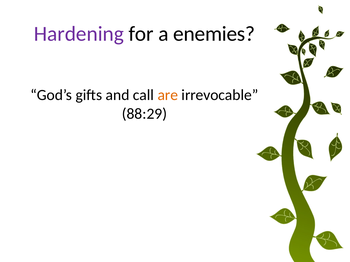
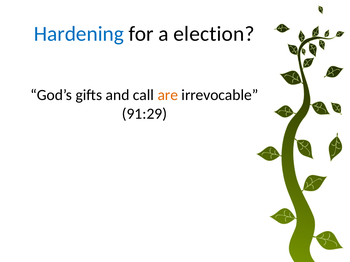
Hardening colour: purple -> blue
enemies: enemies -> election
88:29: 88:29 -> 91:29
